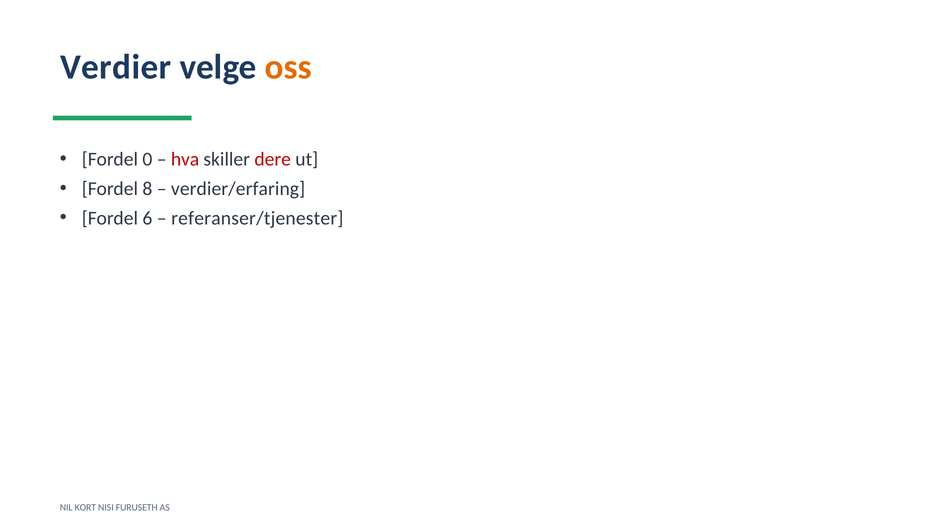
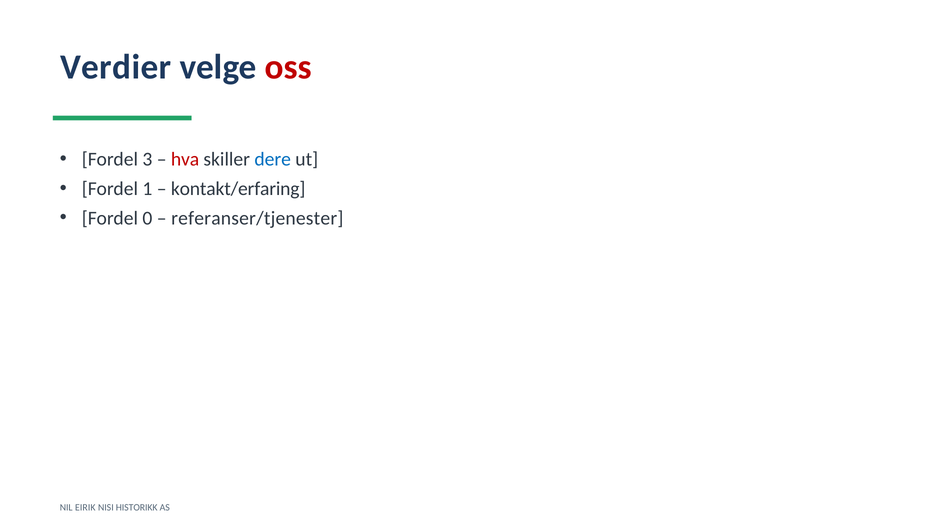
oss colour: orange -> red
0: 0 -> 3
dere colour: red -> blue
8: 8 -> 1
verdier/erfaring: verdier/erfaring -> kontakt/erfaring
6: 6 -> 0
KORT: KORT -> EIRIK
FURUSETH: FURUSETH -> HISTORIKK
